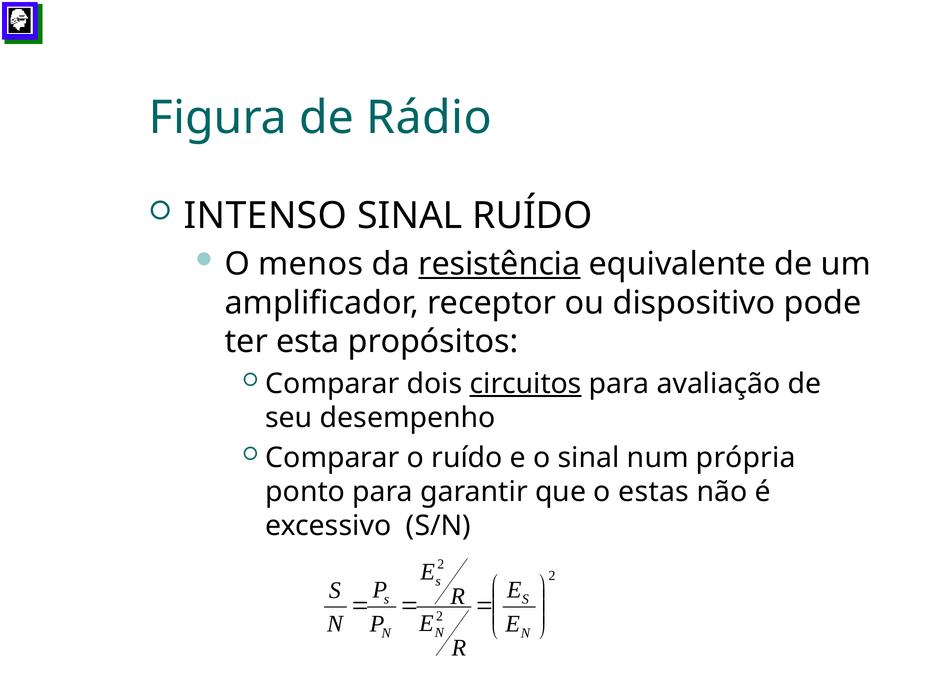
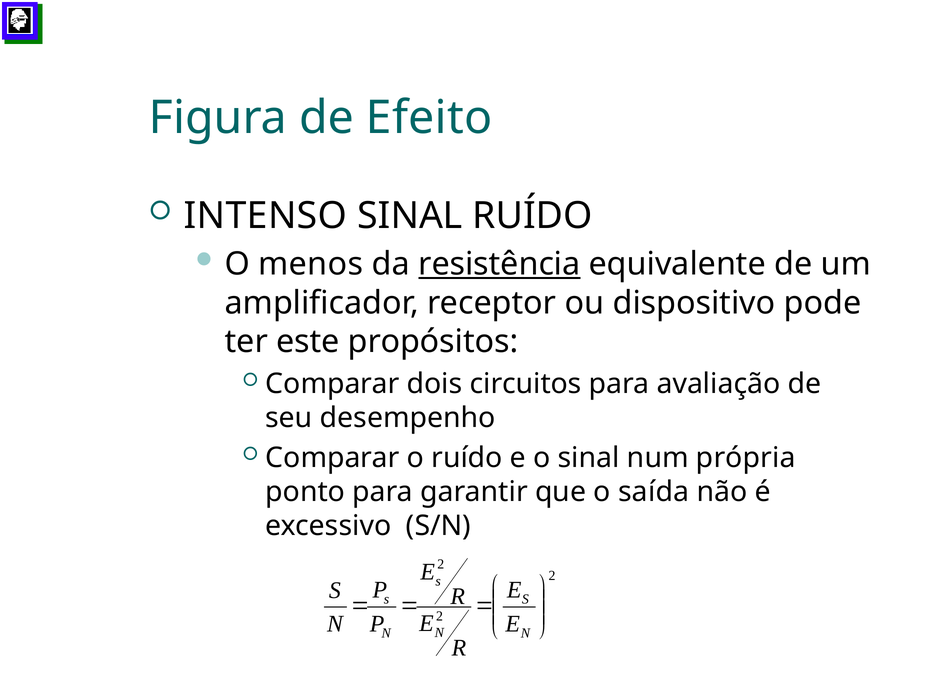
Rádio: Rádio -> Efeito
esta: esta -> este
circuitos underline: present -> none
estas: estas -> saída
